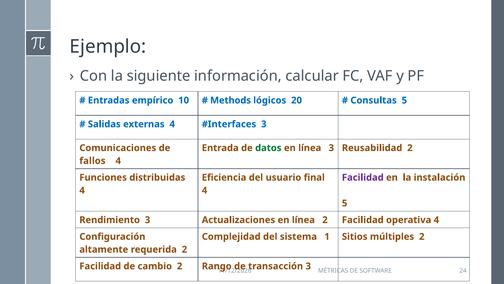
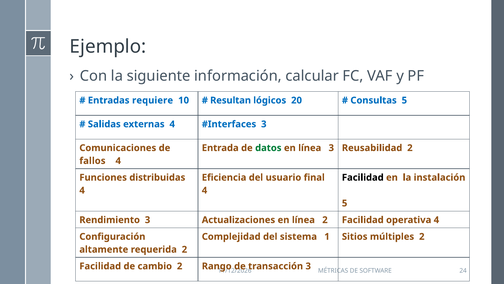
empírico: empírico -> requiere
Methods: Methods -> Resultan
Facilidad at (363, 177) colour: purple -> black
